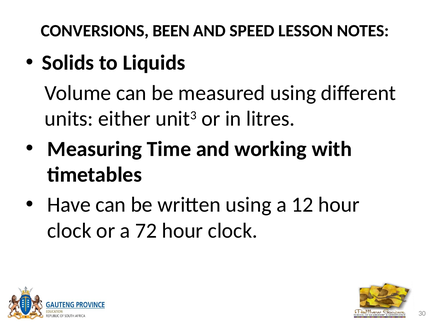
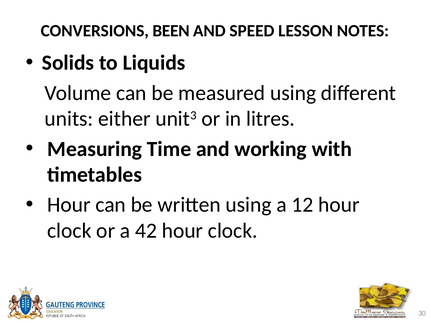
Have at (69, 205): Have -> Hour
72: 72 -> 42
